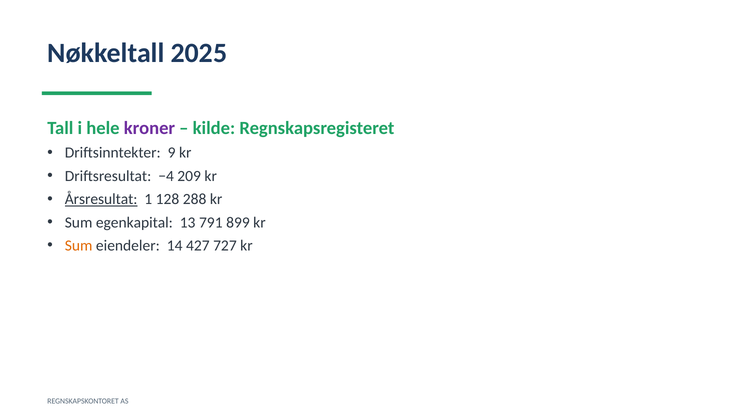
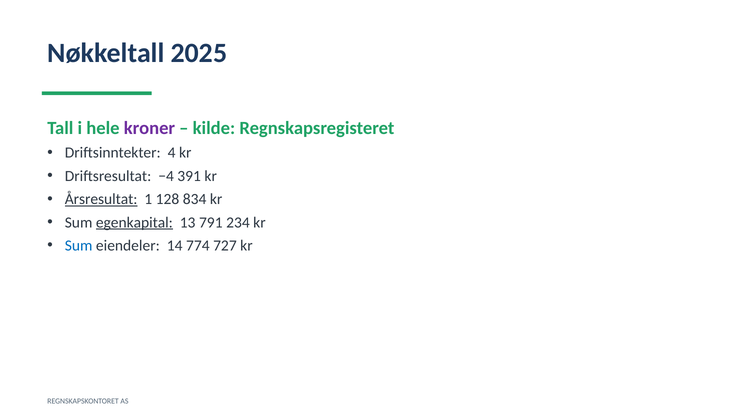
9: 9 -> 4
209: 209 -> 391
288: 288 -> 834
egenkapital underline: none -> present
899: 899 -> 234
Sum at (79, 246) colour: orange -> blue
427: 427 -> 774
